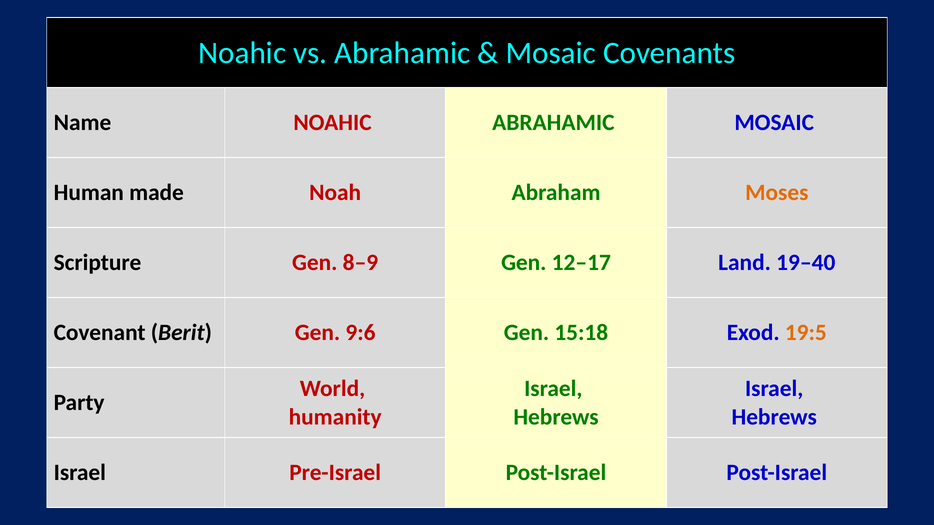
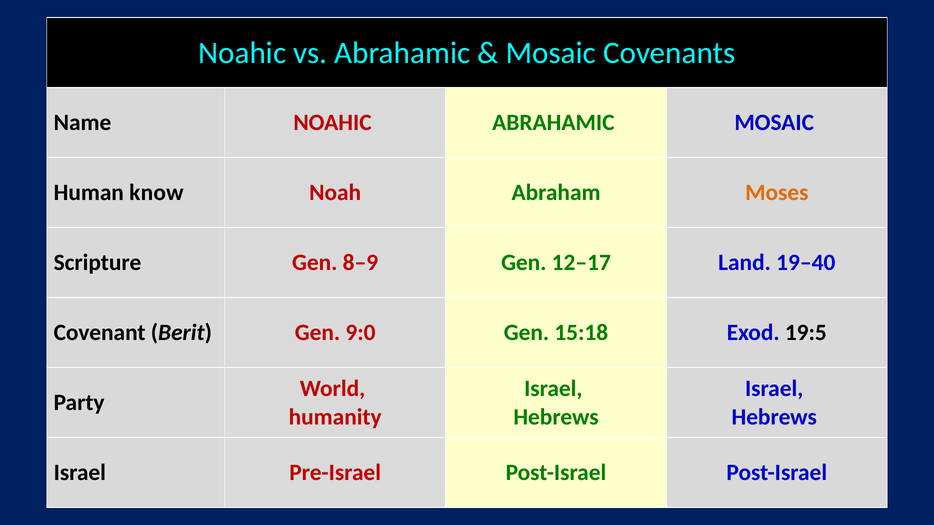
made: made -> know
9:6: 9:6 -> 9:0
19:5 colour: orange -> black
